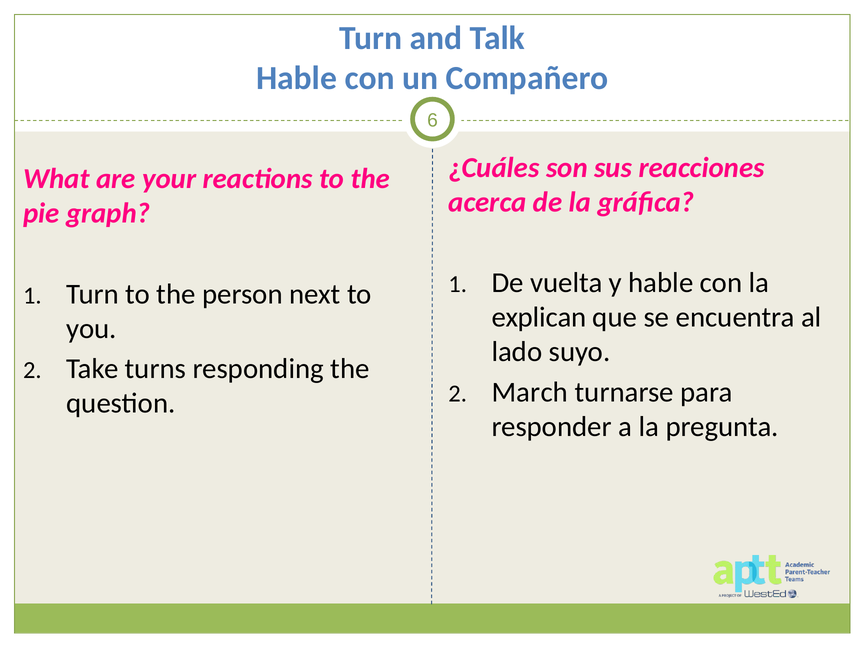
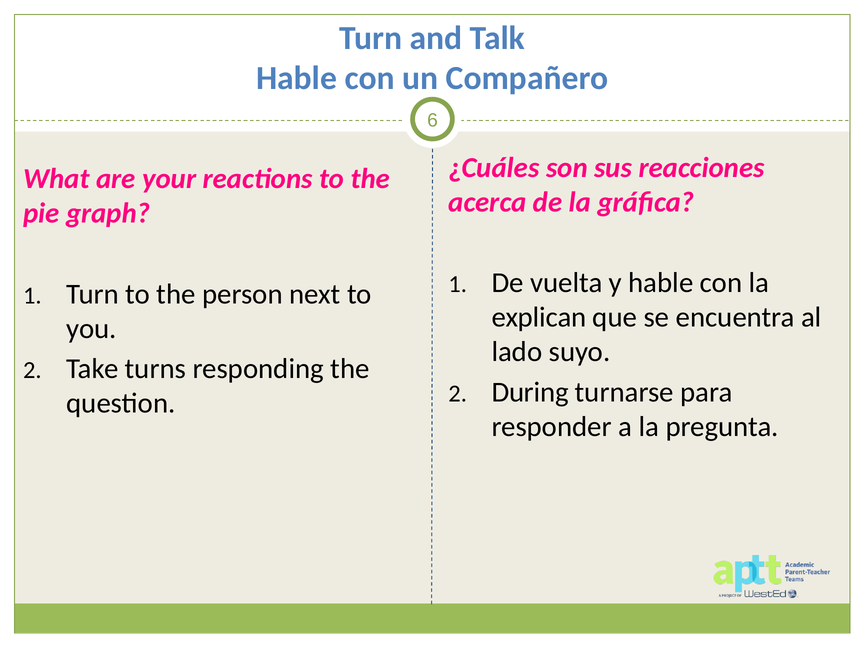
March: March -> During
